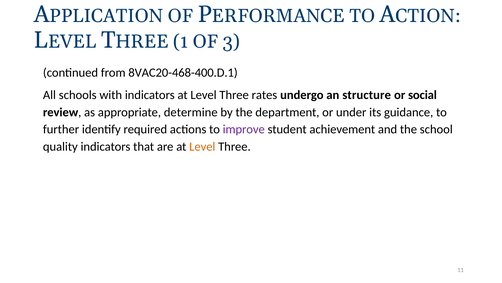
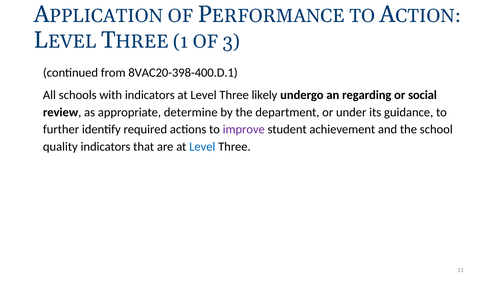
8VAC20-468-400.D.1: 8VAC20-468-400.D.1 -> 8VAC20-398-400.D.1
rates: rates -> likely
structure: structure -> regarding
Level at (202, 146) colour: orange -> blue
